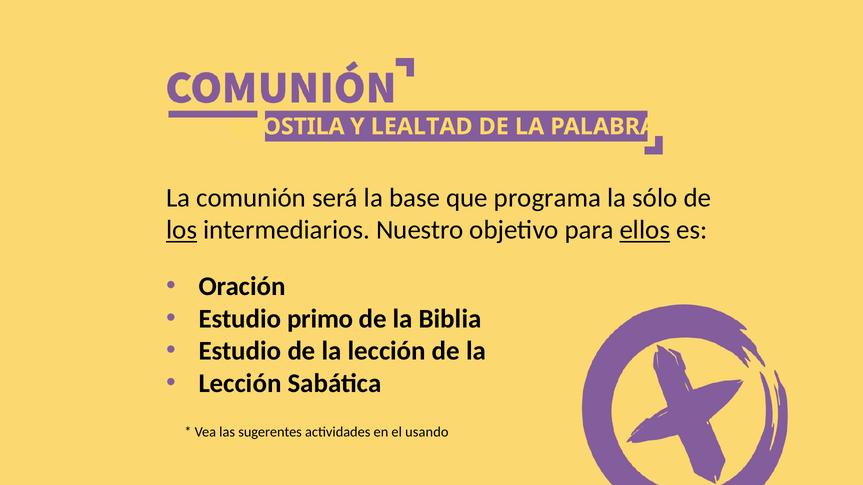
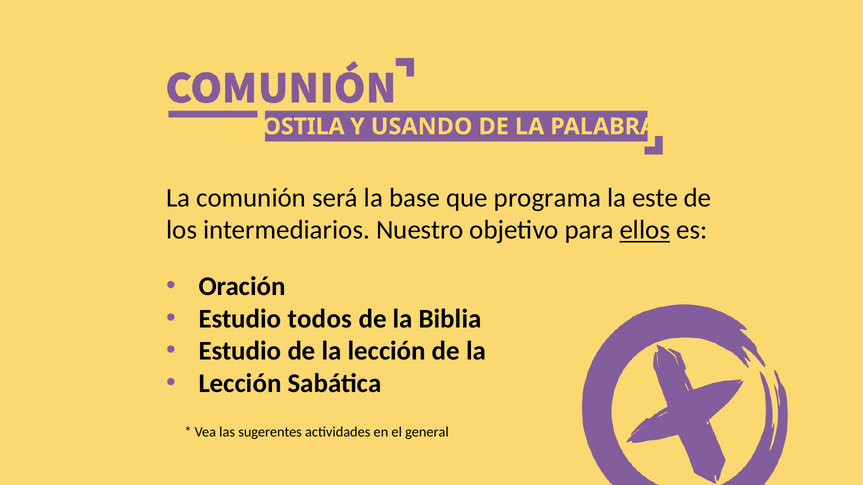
LEALTAD: LEALTAD -> USANDO
sólo: sólo -> este
los underline: present -> none
primo: primo -> todos
usando: usando -> general
